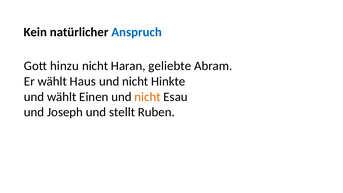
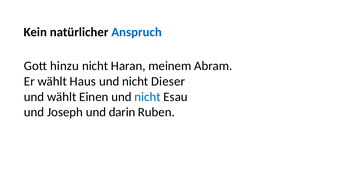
geliebte: geliebte -> meinem
Hinkte: Hinkte -> Dieser
nicht at (148, 97) colour: orange -> blue
stellt: stellt -> darin
